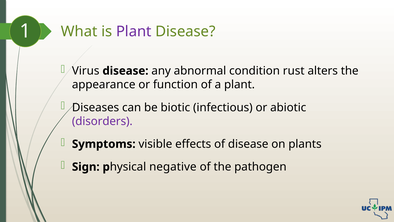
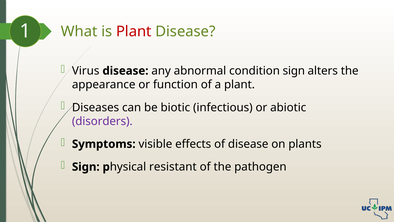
Plant at (134, 32) colour: purple -> red
condition rust: rust -> sign
negative: negative -> resistant
